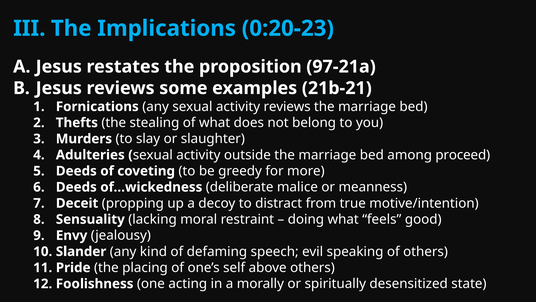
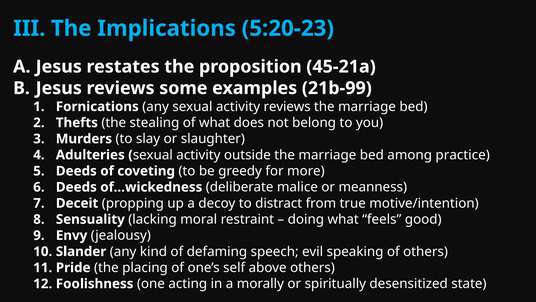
0:20-23: 0:20-23 -> 5:20-23
97-21a: 97-21a -> 45-21a
21b-21: 21b-21 -> 21b-99
proceed: proceed -> practice
